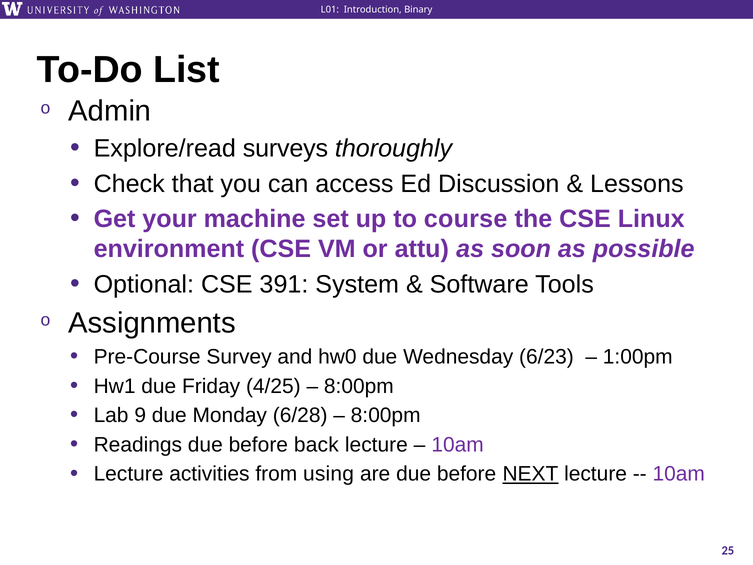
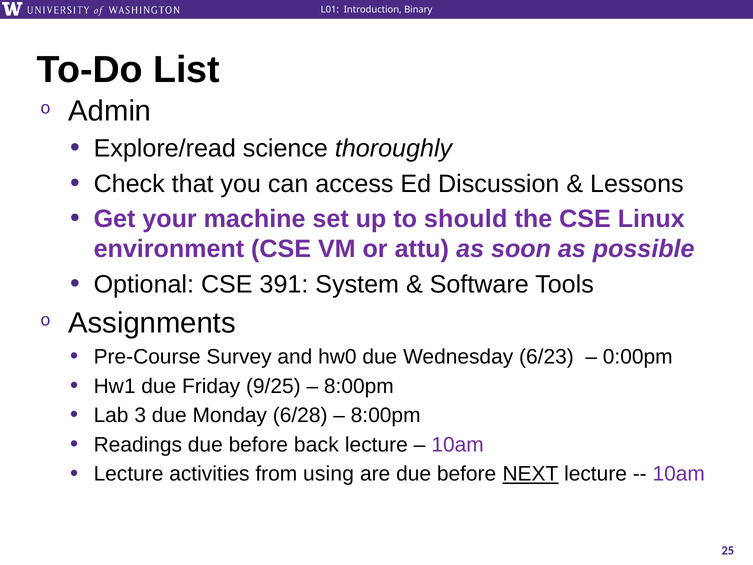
surveys: surveys -> science
course: course -> should
1:00pm: 1:00pm -> 0:00pm
4/25: 4/25 -> 9/25
9: 9 -> 3
